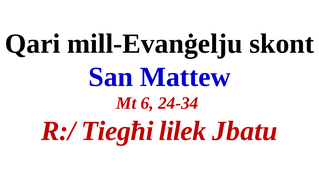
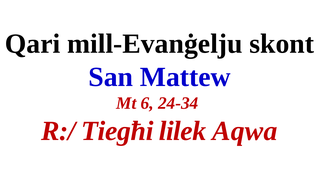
Jbatu: Jbatu -> Aqwa
